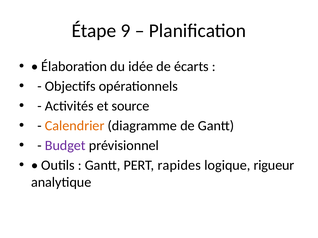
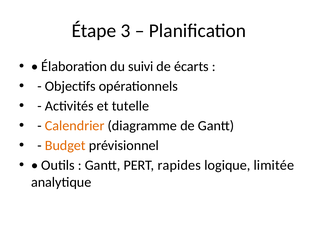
9: 9 -> 3
idée: idée -> suivi
source: source -> tutelle
Budget colour: purple -> orange
rigueur: rigueur -> limitée
